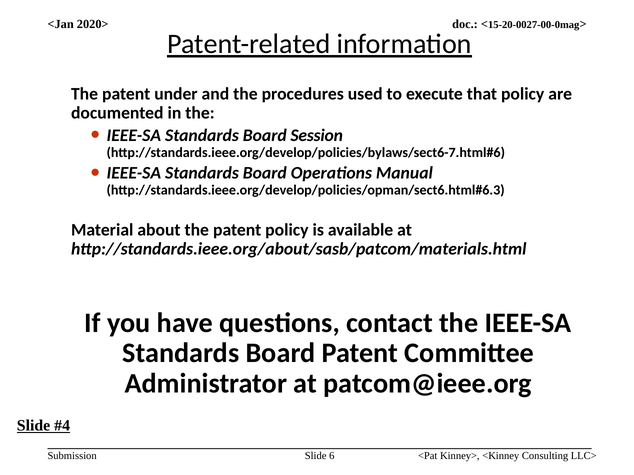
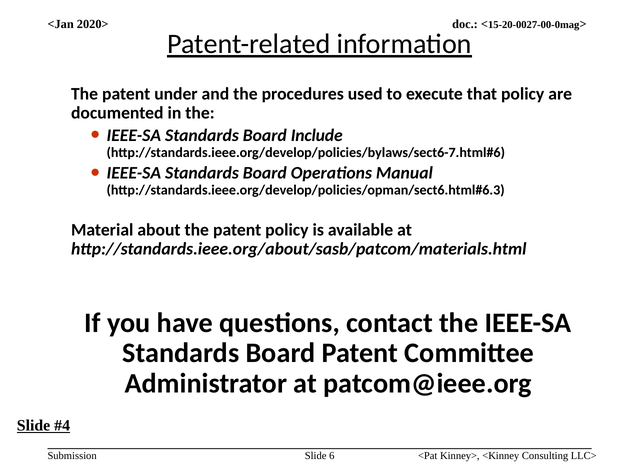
Session: Session -> Include
